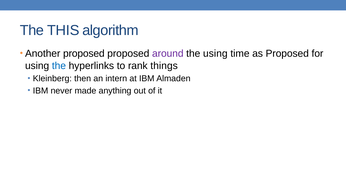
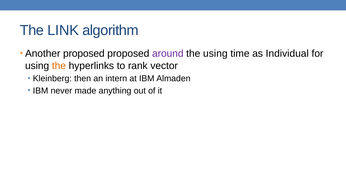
THIS: THIS -> LINK
as Proposed: Proposed -> Individual
the at (59, 66) colour: blue -> orange
things: things -> vector
